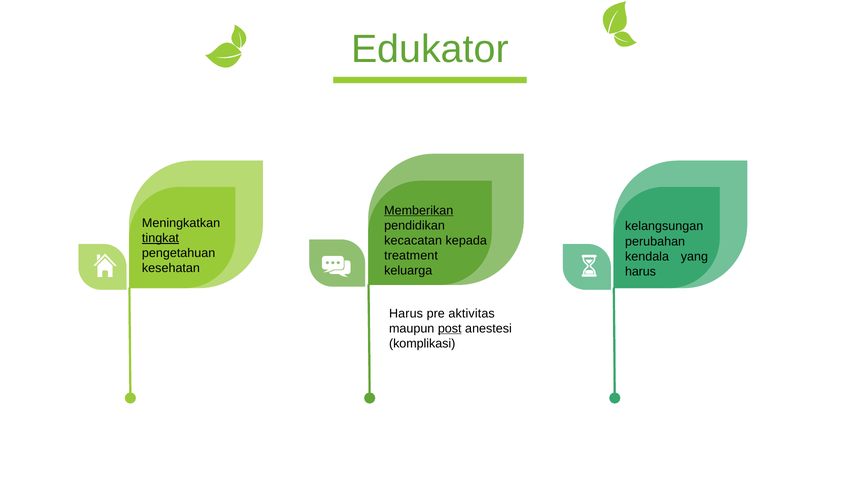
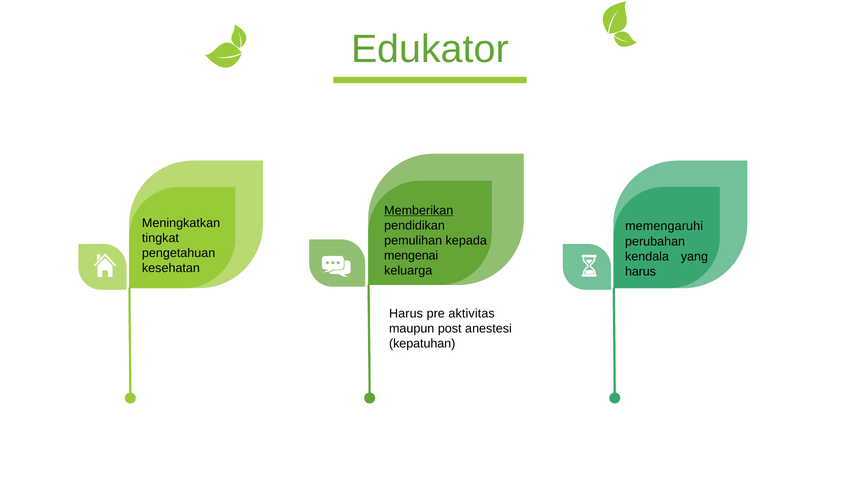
kelangsungan: kelangsungan -> memengaruhi
tingkat underline: present -> none
kecacatan: kecacatan -> pemulihan
treatment: treatment -> mengenai
post underline: present -> none
komplikasi: komplikasi -> kepatuhan
